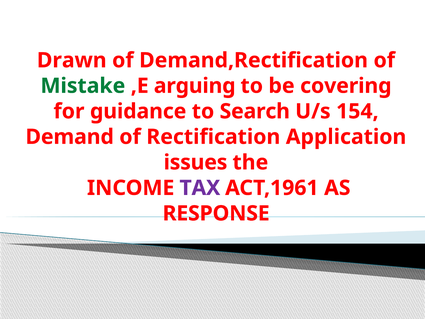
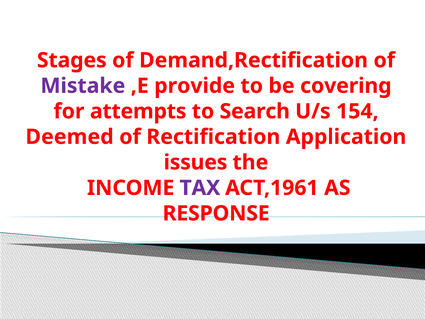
Drawn: Drawn -> Stages
Mistake colour: green -> purple
arguing: arguing -> provide
guidance: guidance -> attempts
Demand: Demand -> Deemed
